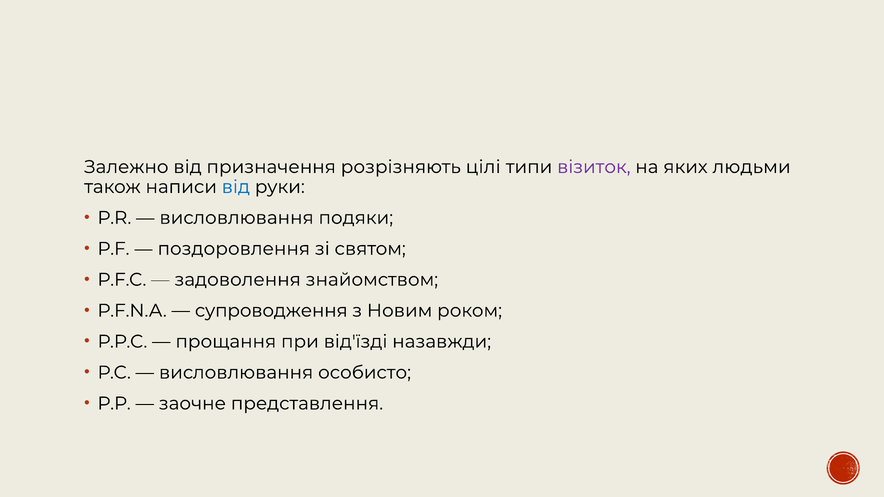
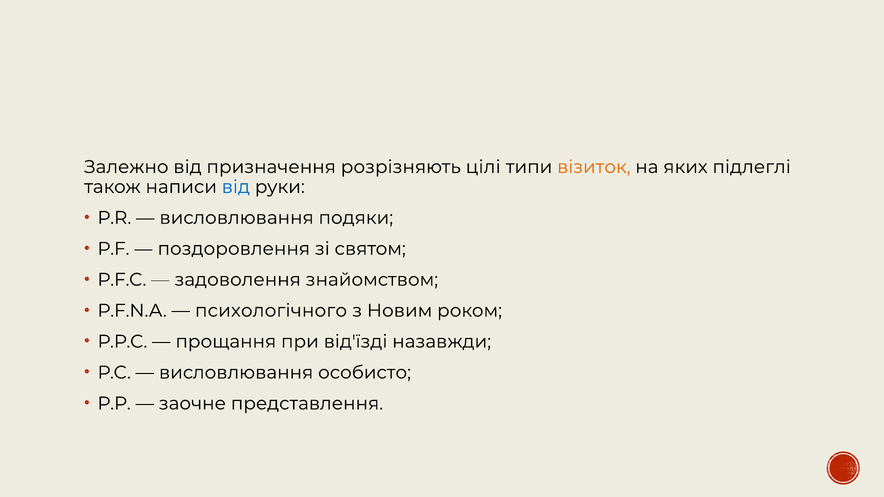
візиток colour: purple -> orange
людьми: людьми -> підлеглі
супроводження: супроводження -> психологічного
